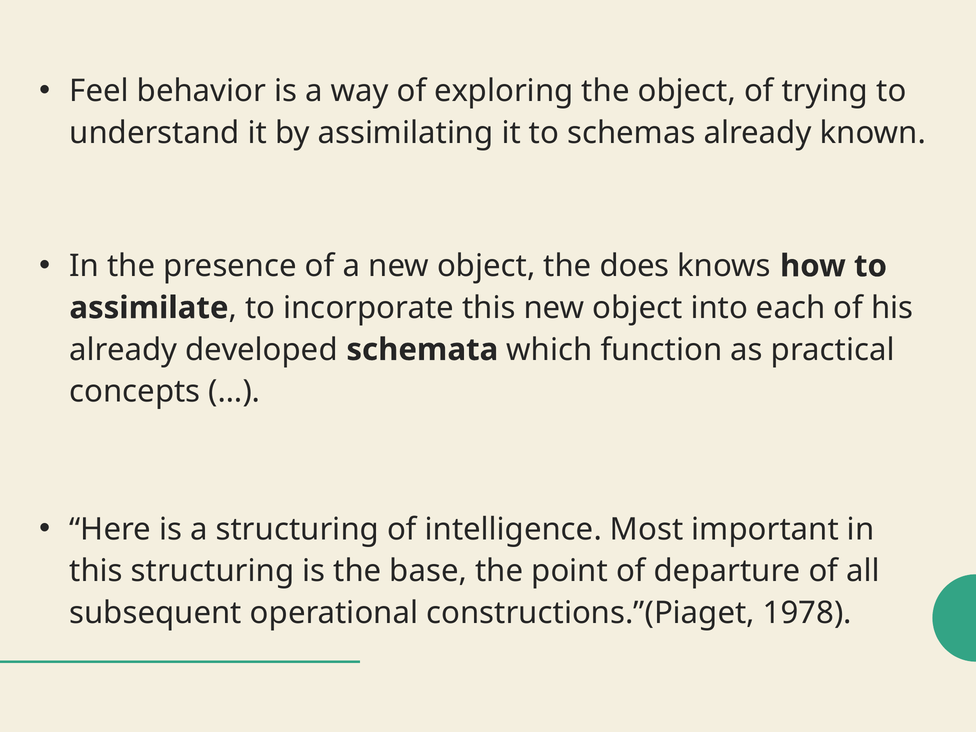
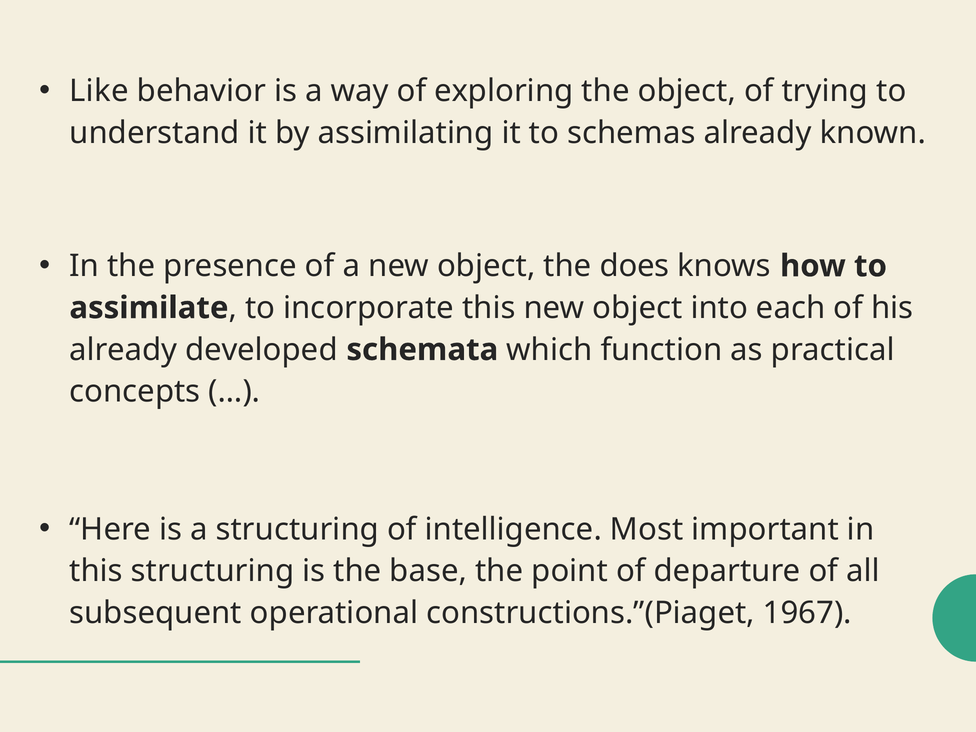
Feel: Feel -> Like
1978: 1978 -> 1967
